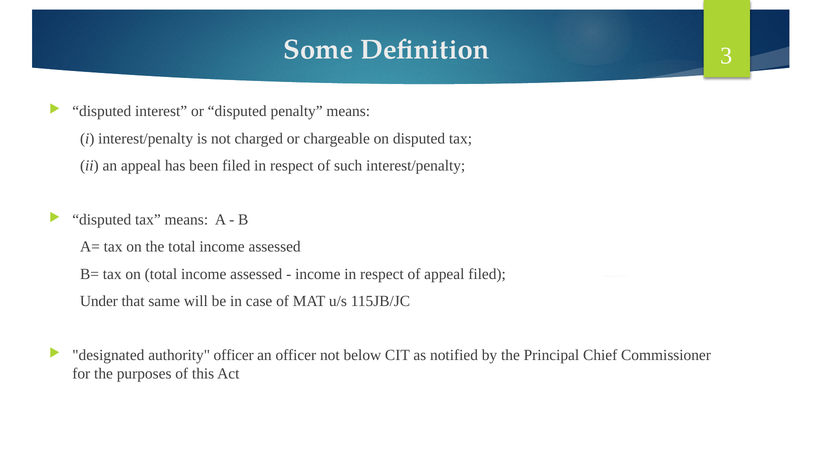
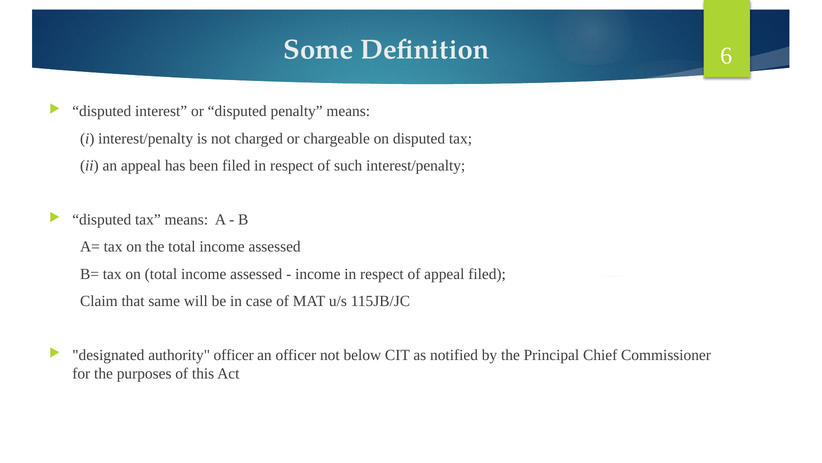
3: 3 -> 6
Under: Under -> Claim
